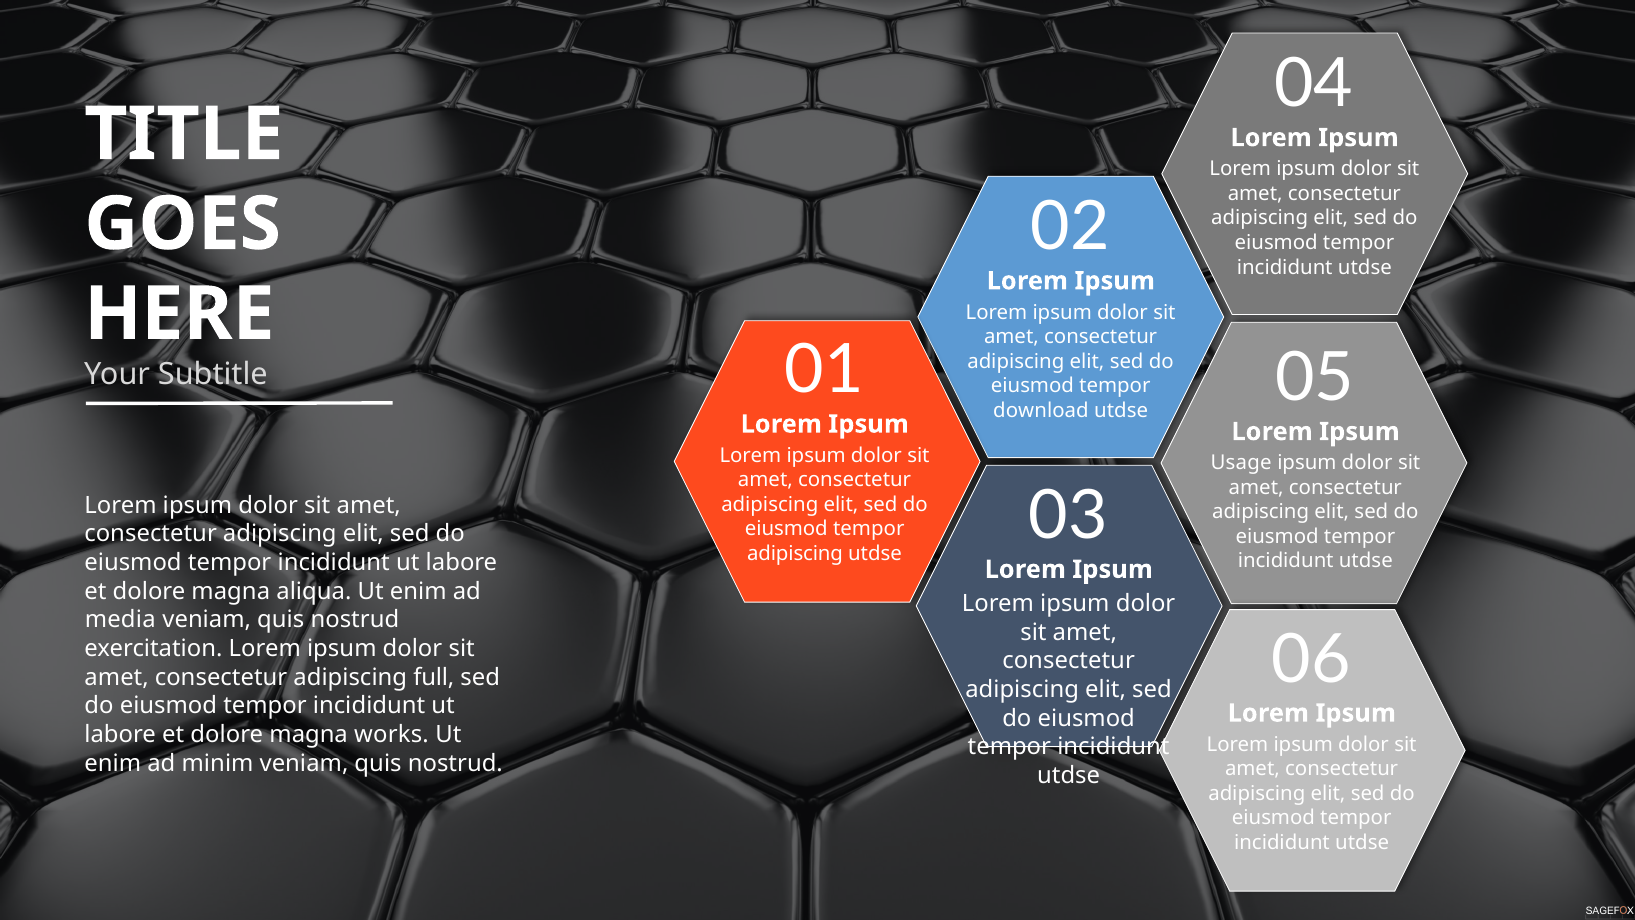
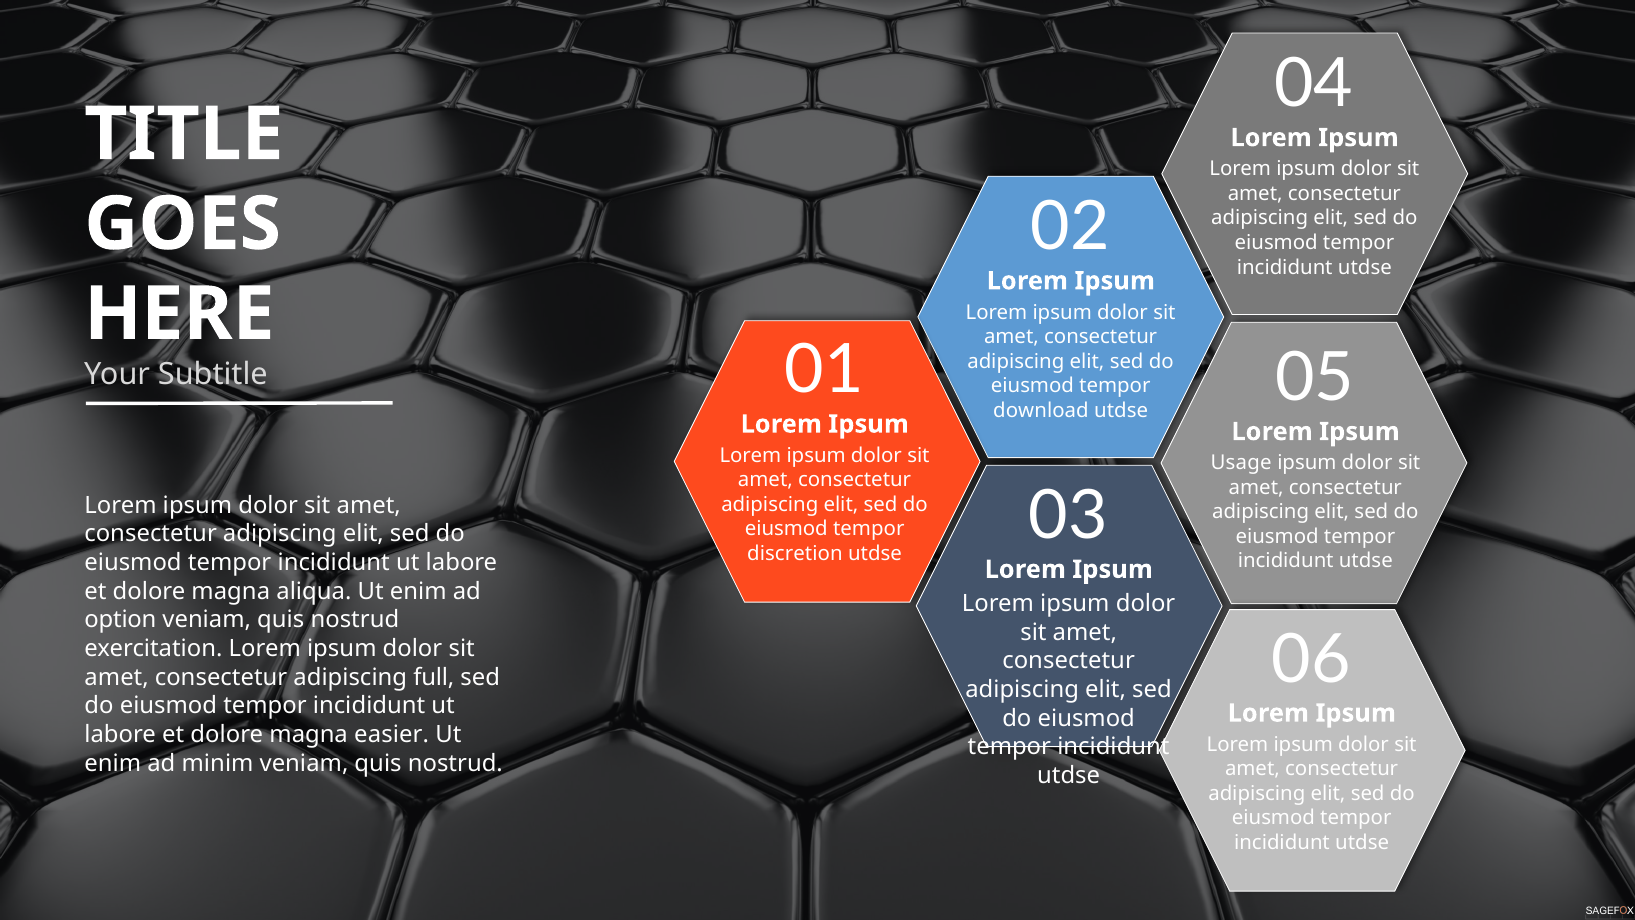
adipiscing at (795, 553): adipiscing -> discretion
media: media -> option
works: works -> easier
